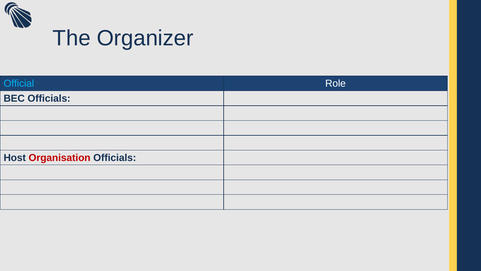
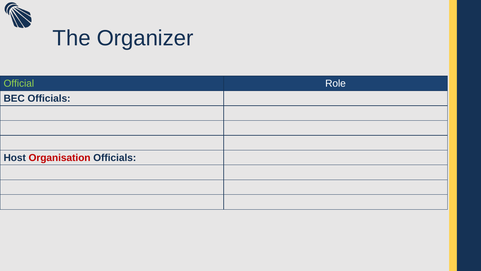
Official colour: light blue -> light green
